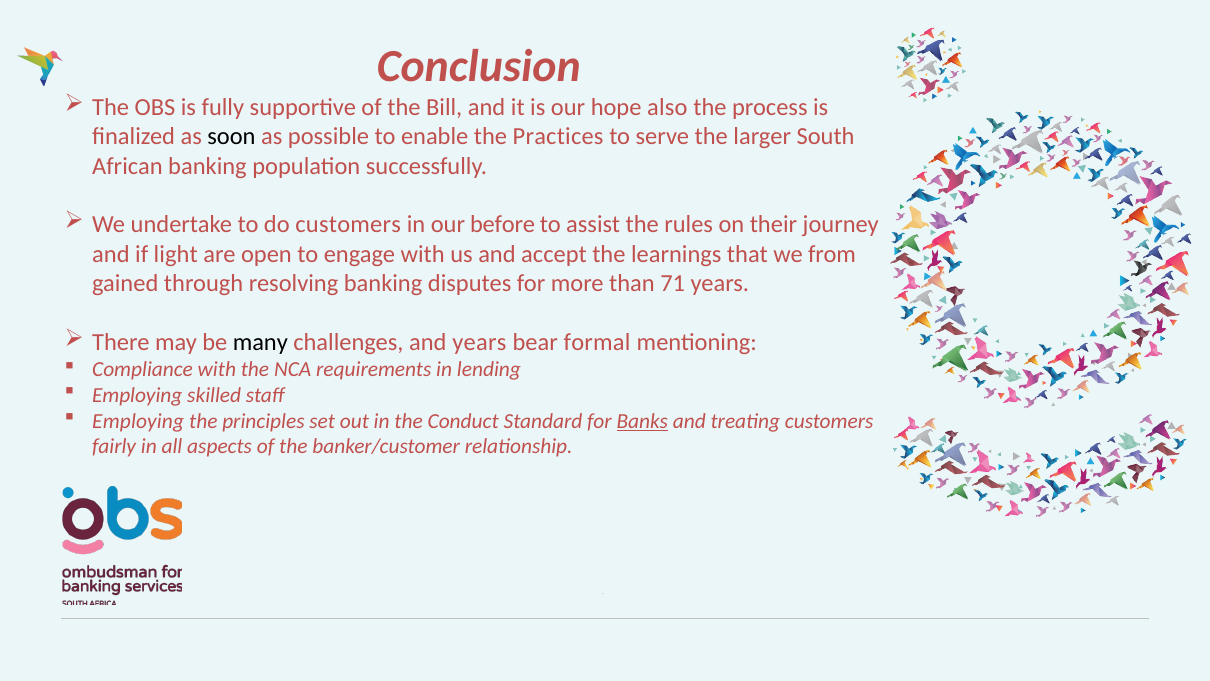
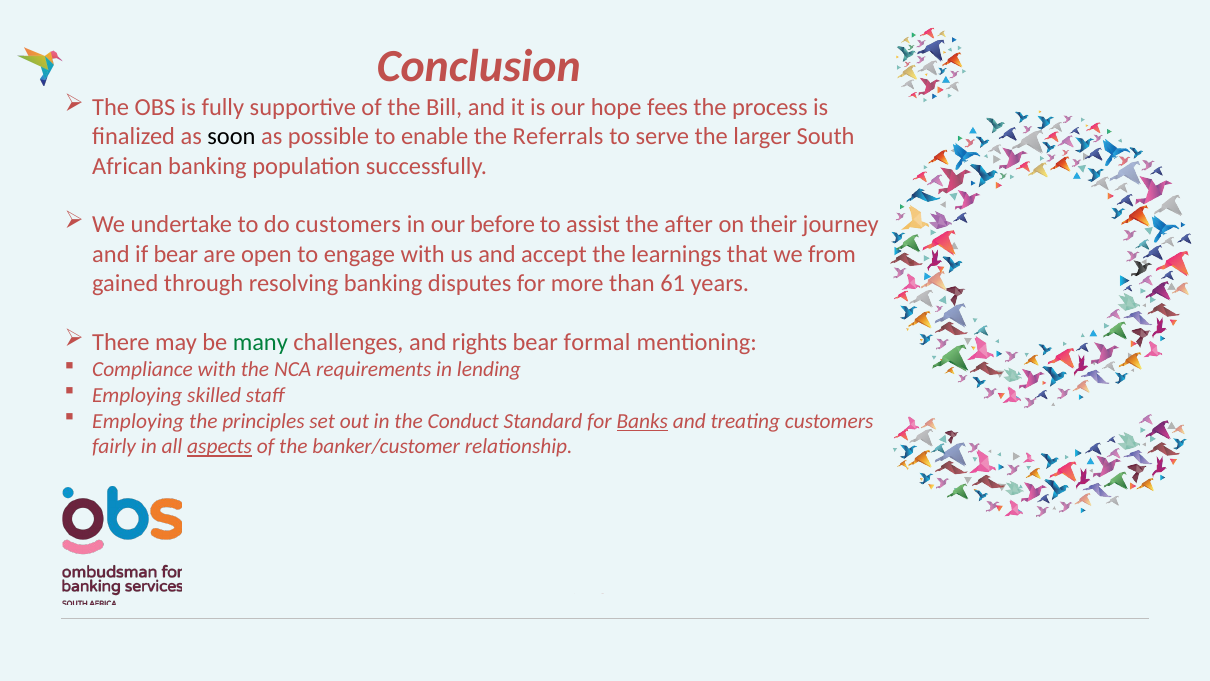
also: also -> fees
Practices: Practices -> Referrals
rules: rules -> after
if light: light -> bear
71: 71 -> 61
many colour: black -> green
and years: years -> rights
aspects underline: none -> present
